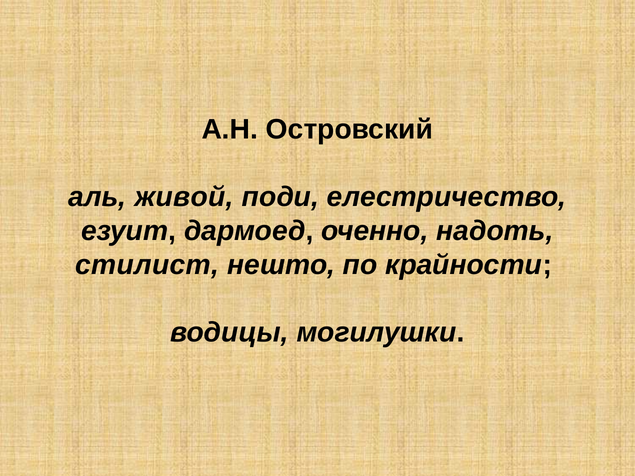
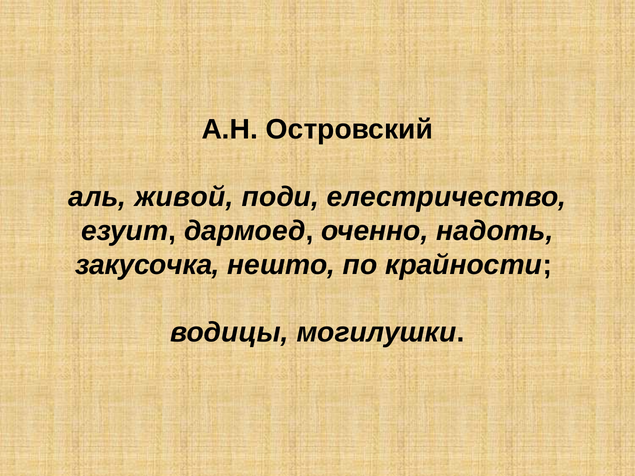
стилист: стилист -> закусочка
